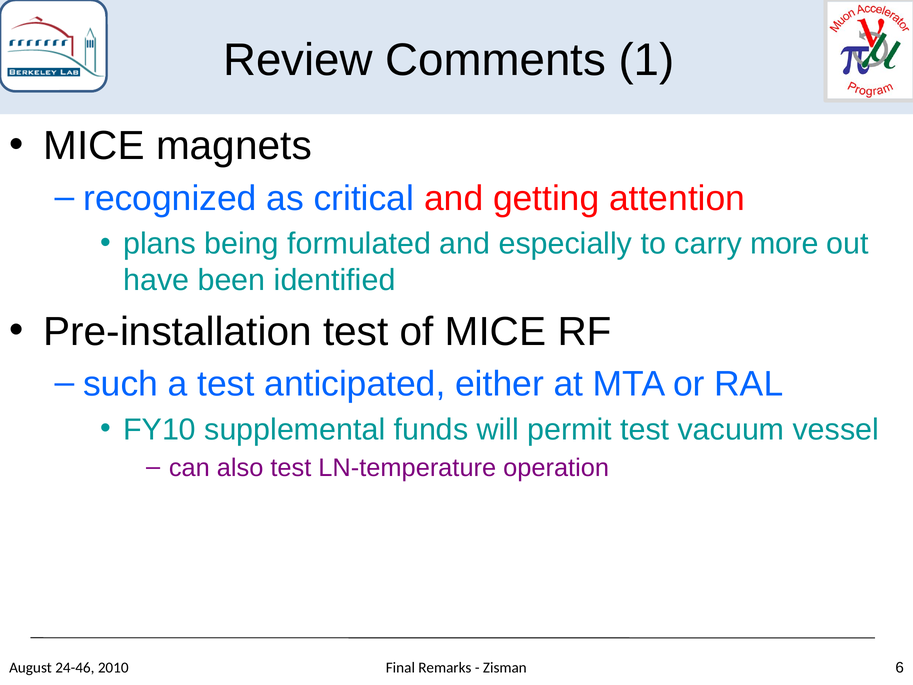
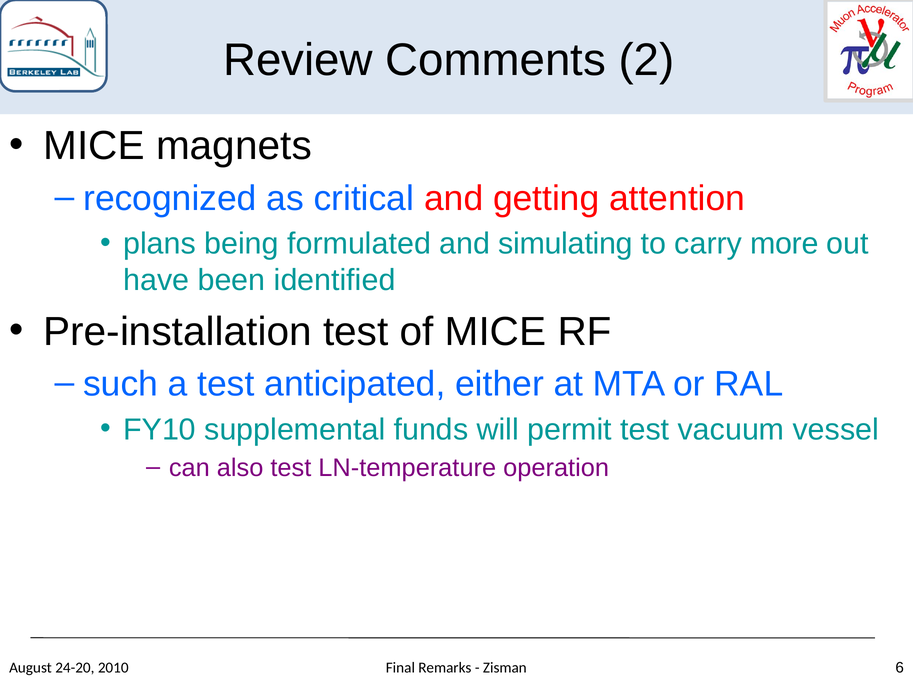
1: 1 -> 2
especially: especially -> simulating
24-46: 24-46 -> 24-20
